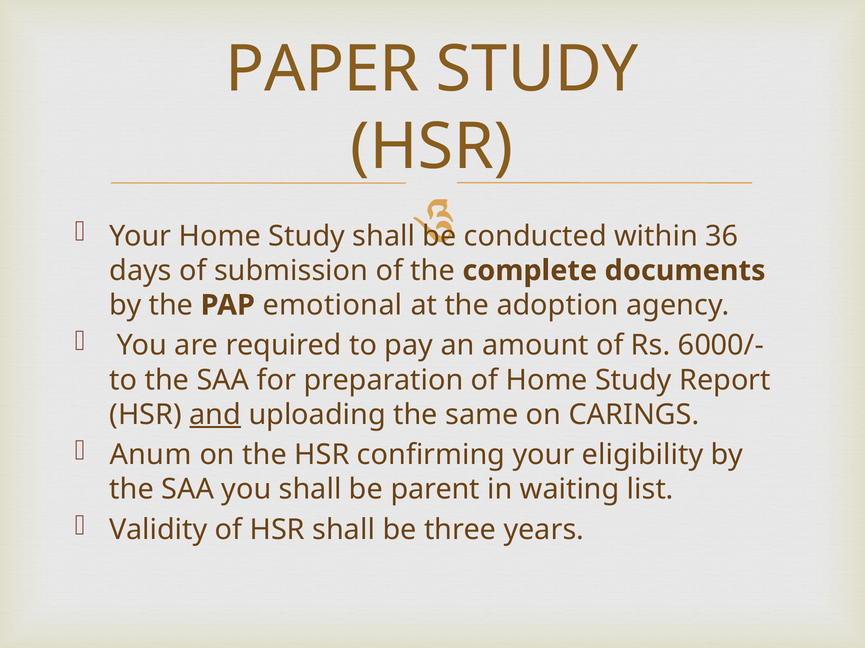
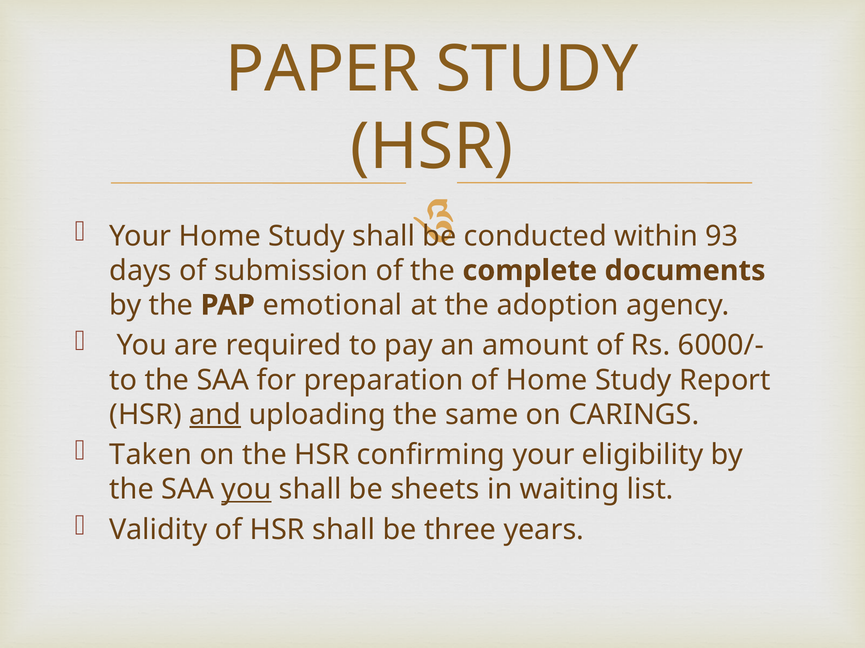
36: 36 -> 93
Anum: Anum -> Taken
you at (246, 490) underline: none -> present
parent: parent -> sheets
